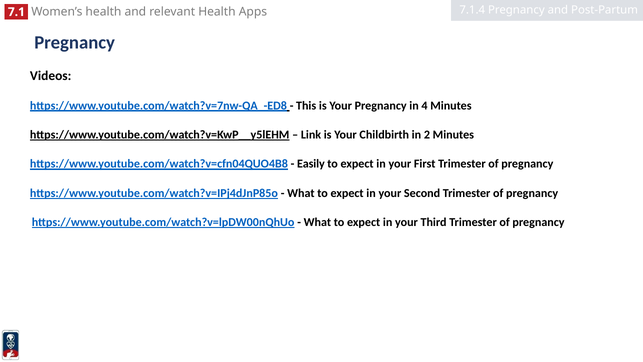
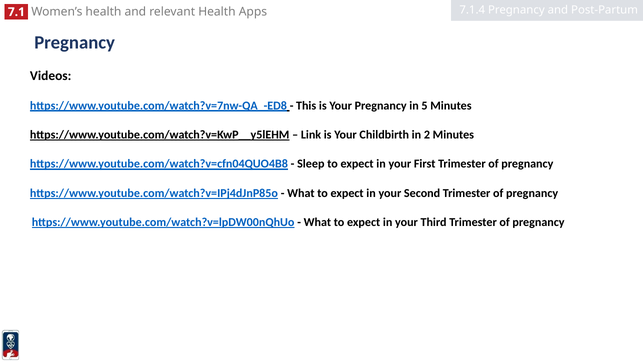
4: 4 -> 5
Easily: Easily -> Sleep
